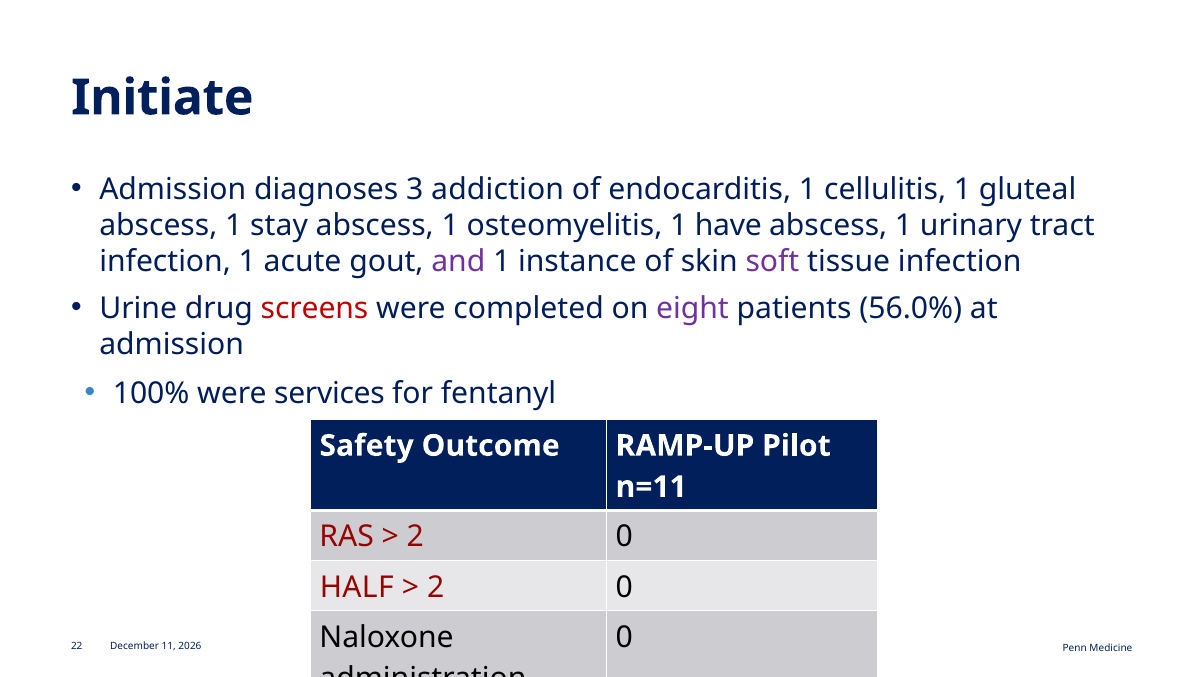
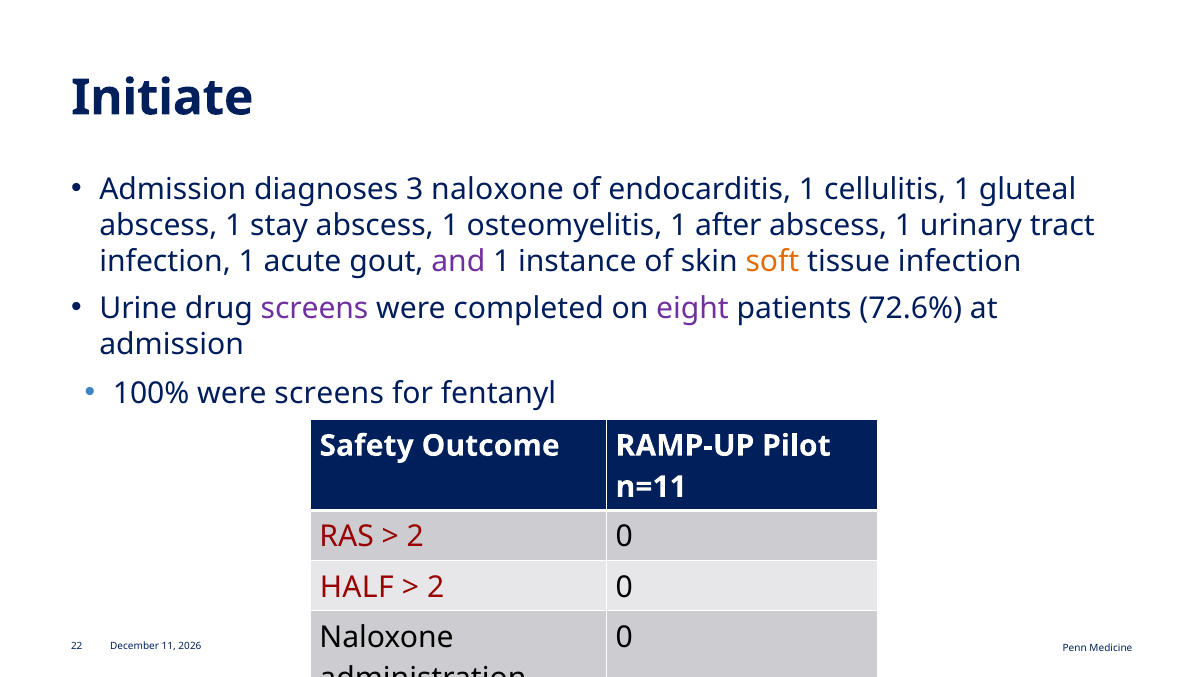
3 addiction: addiction -> naloxone
have: have -> after
soft colour: purple -> orange
screens at (315, 308) colour: red -> purple
56.0%: 56.0% -> 72.6%
were services: services -> screens
